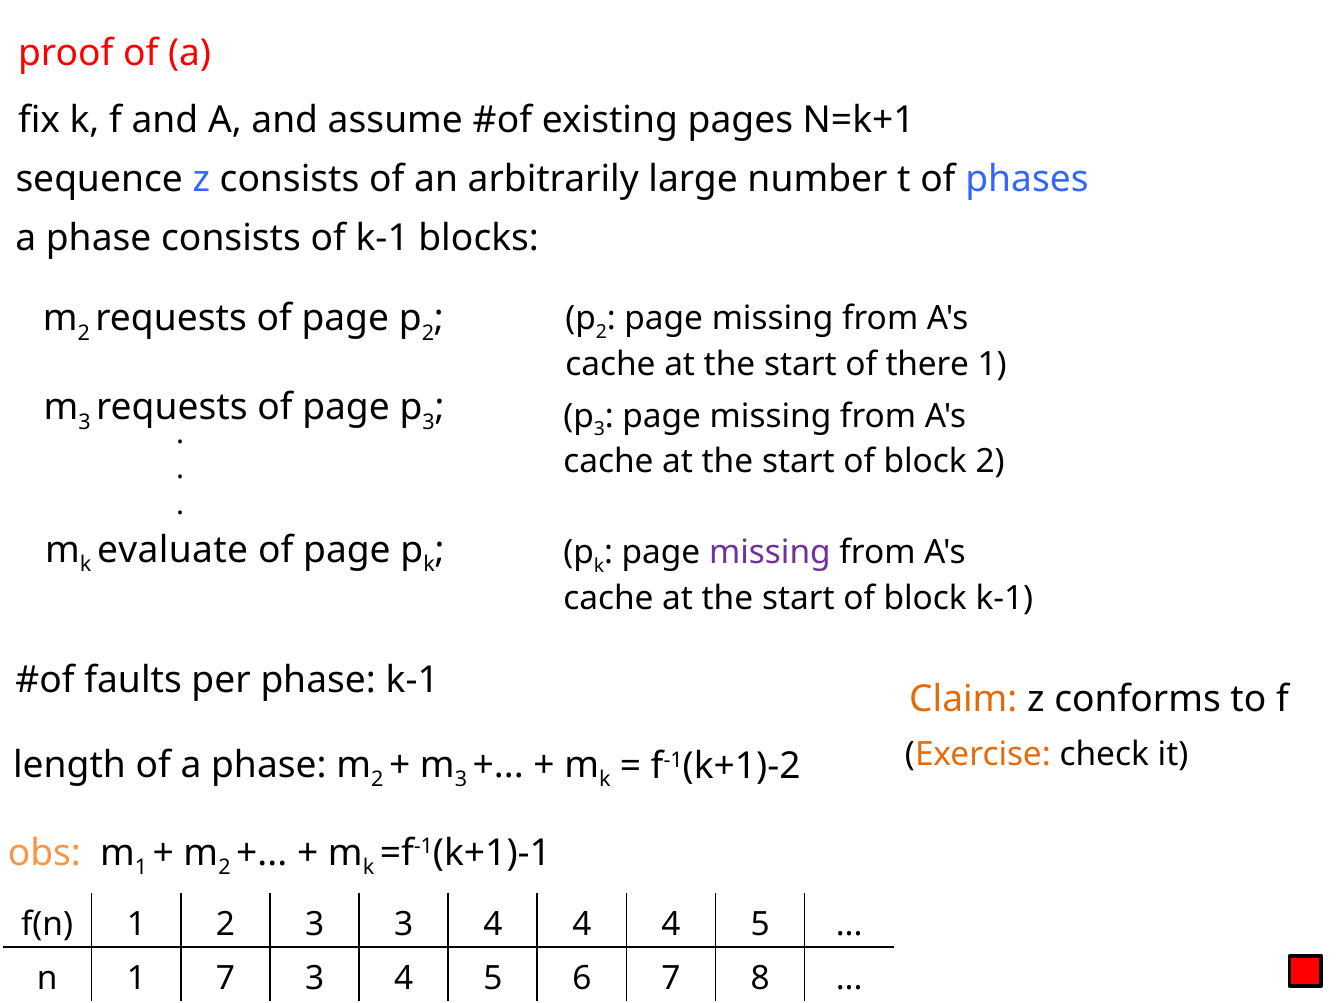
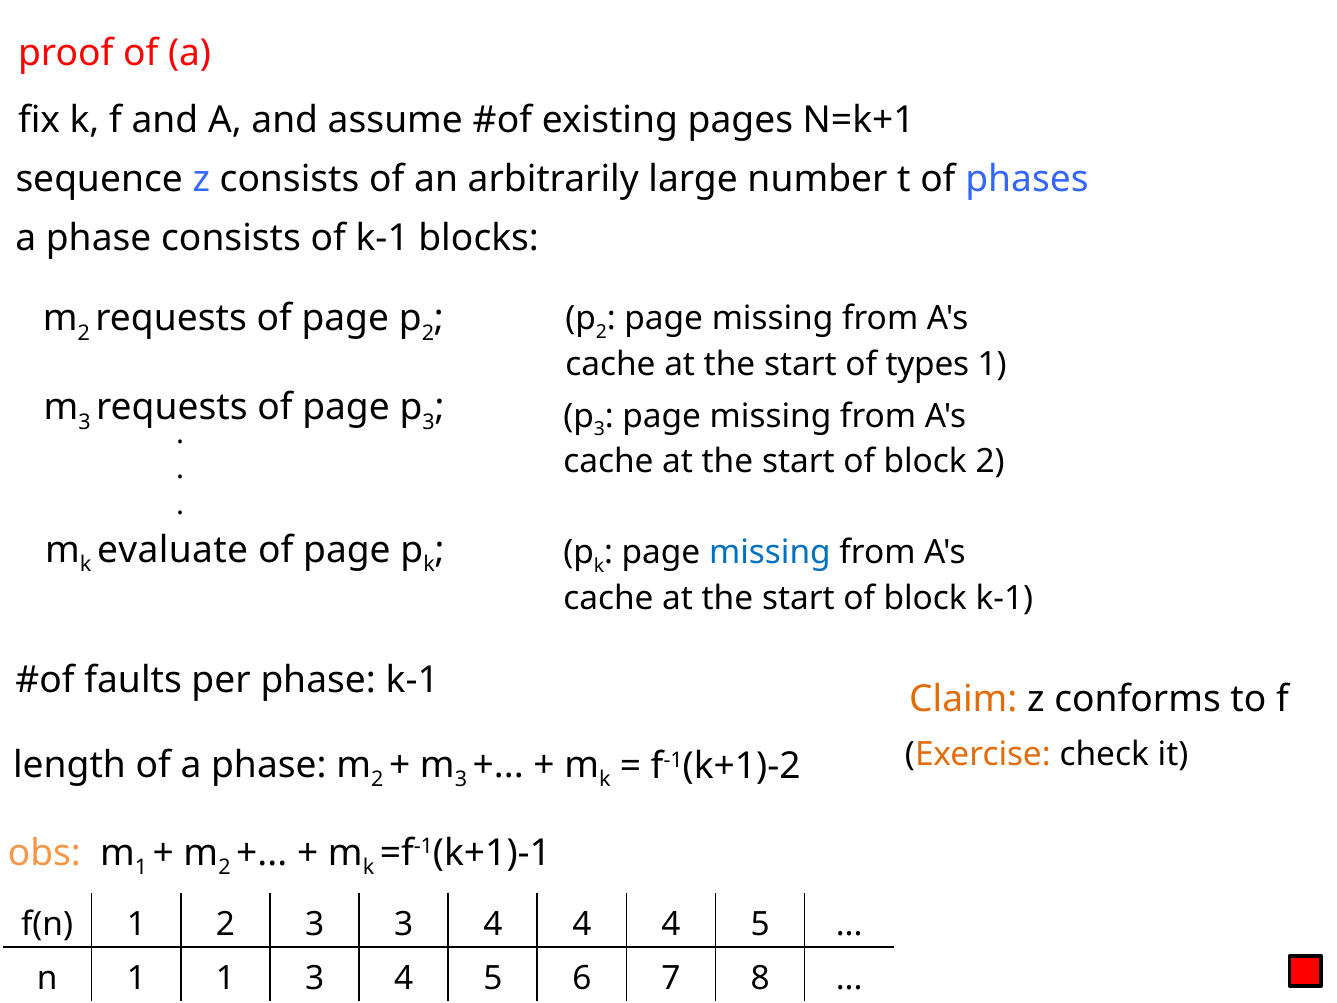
there: there -> types
missing at (770, 553) colour: purple -> blue
1 7: 7 -> 1
